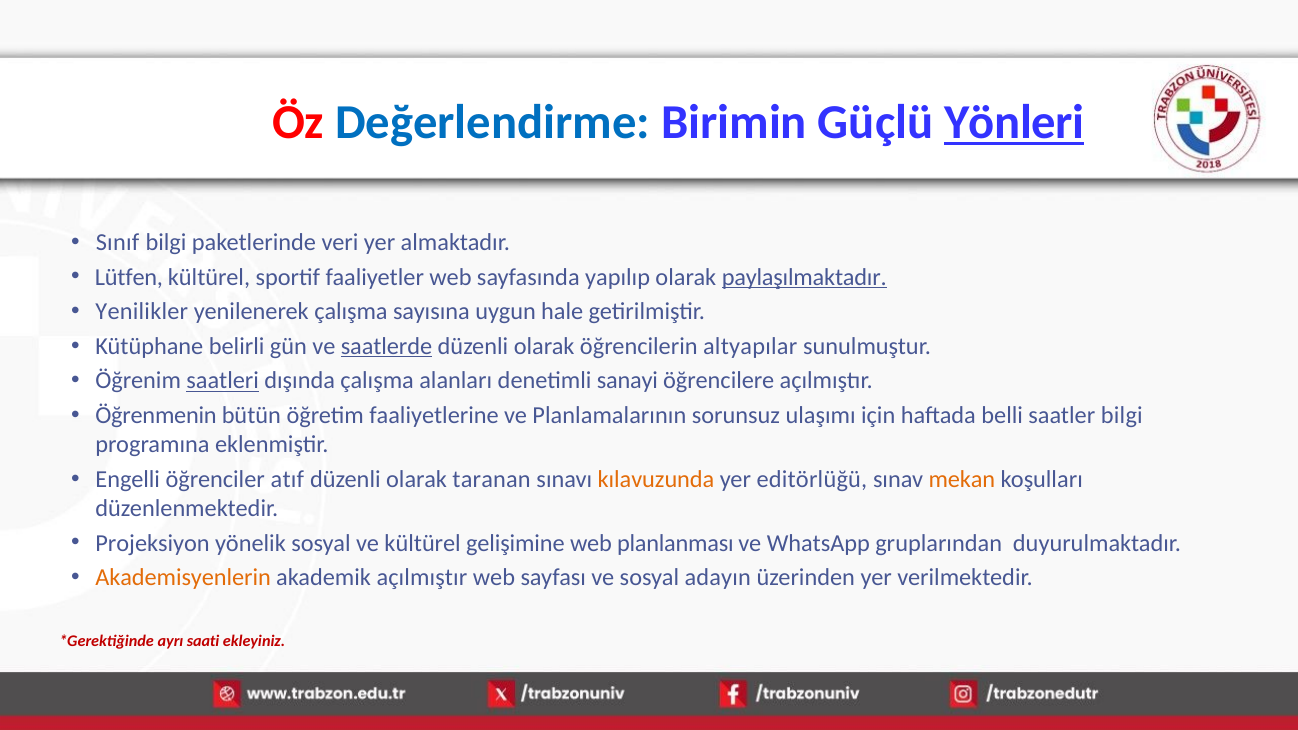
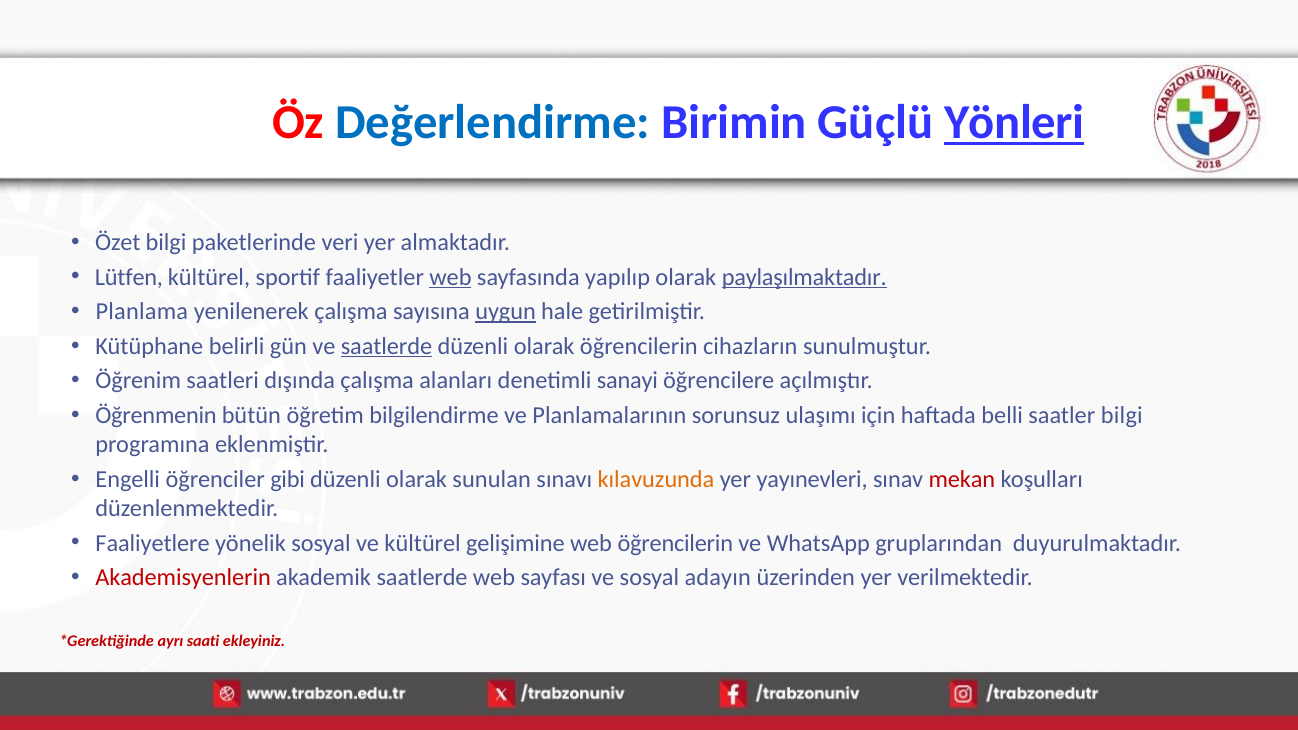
Sınıf: Sınıf -> Özet
web at (450, 277) underline: none -> present
Yenilikler: Yenilikler -> Planlama
uygun underline: none -> present
altyapılar: altyapılar -> cihazların
saatleri underline: present -> none
faaliyetlerine: faaliyetlerine -> bilgilendirme
atıf: atıf -> gibi
taranan: taranan -> sunulan
editörlüğü: editörlüğü -> yayınevleri
mekan colour: orange -> red
Projeksiyon: Projeksiyon -> Faaliyetlere
web planlanması: planlanması -> öğrencilerin
Akademisyenlerin colour: orange -> red
akademik açılmıştır: açılmıştır -> saatlerde
